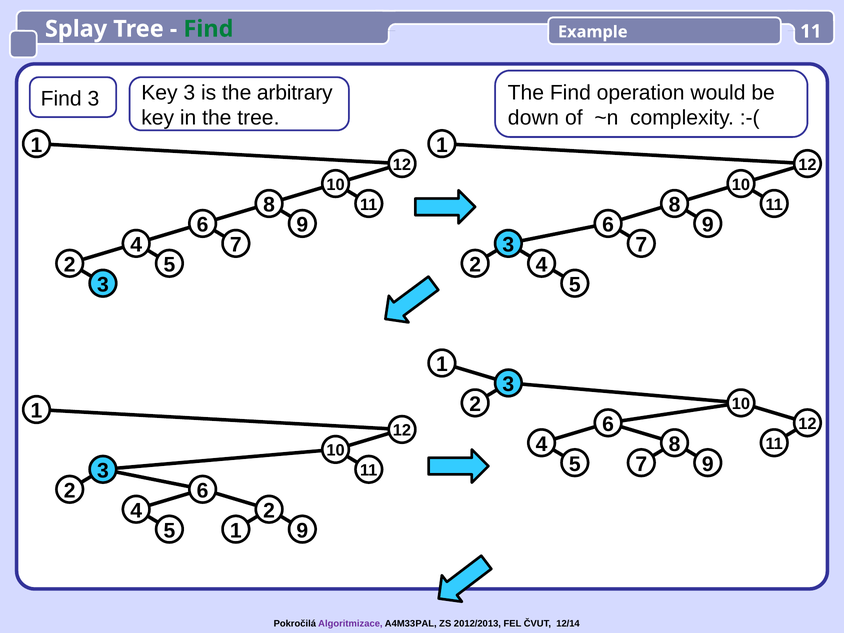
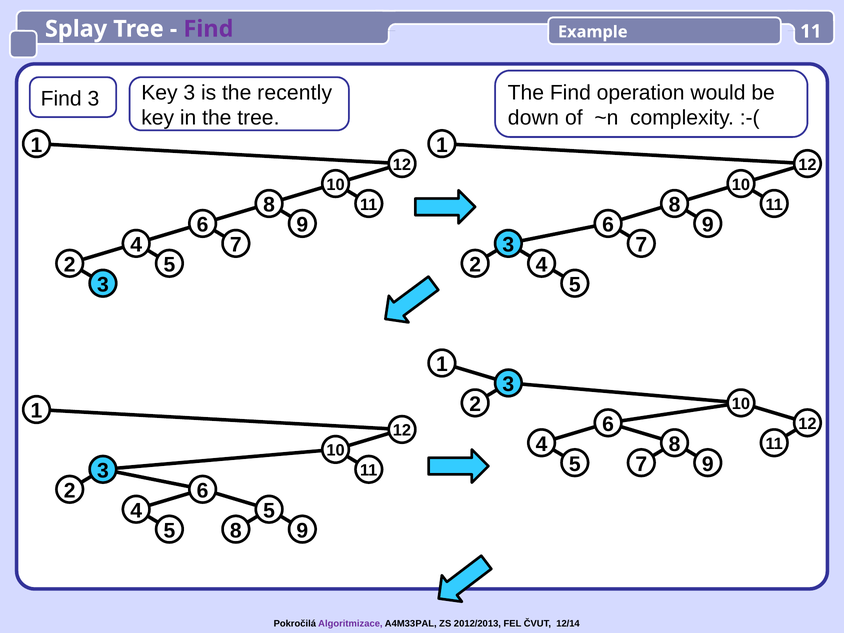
Find at (208, 29) colour: green -> purple
arbitrary: arbitrary -> recently
4 2: 2 -> 5
5 1: 1 -> 8
